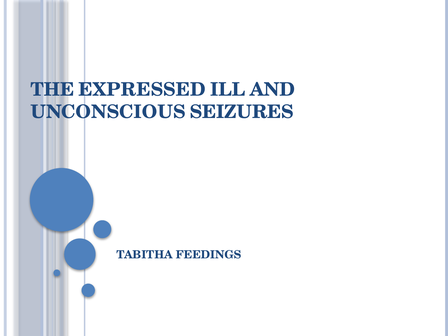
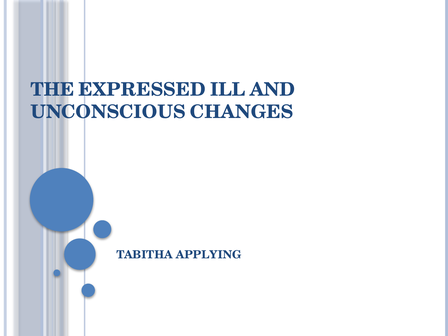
SEIZURES: SEIZURES -> CHANGES
FEEDINGS: FEEDINGS -> APPLYING
